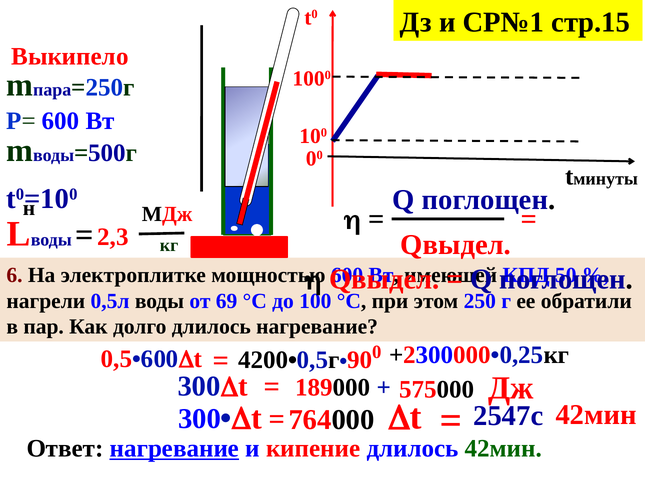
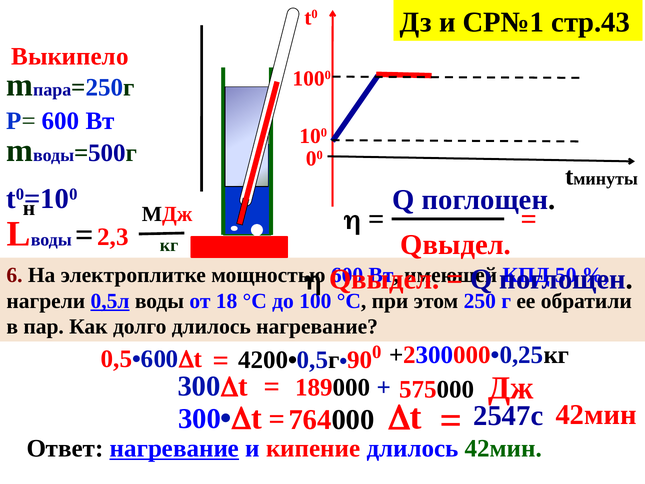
стр.15: стр.15 -> стр.43
0,5л underline: none -> present
69: 69 -> 18
